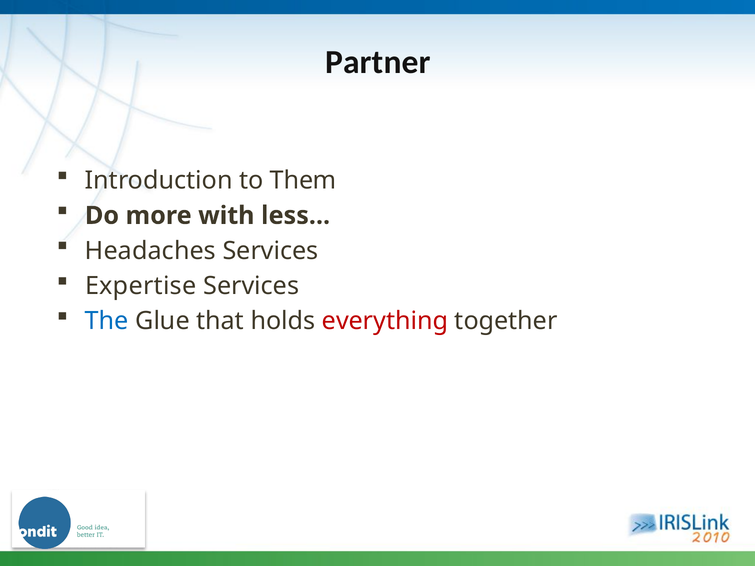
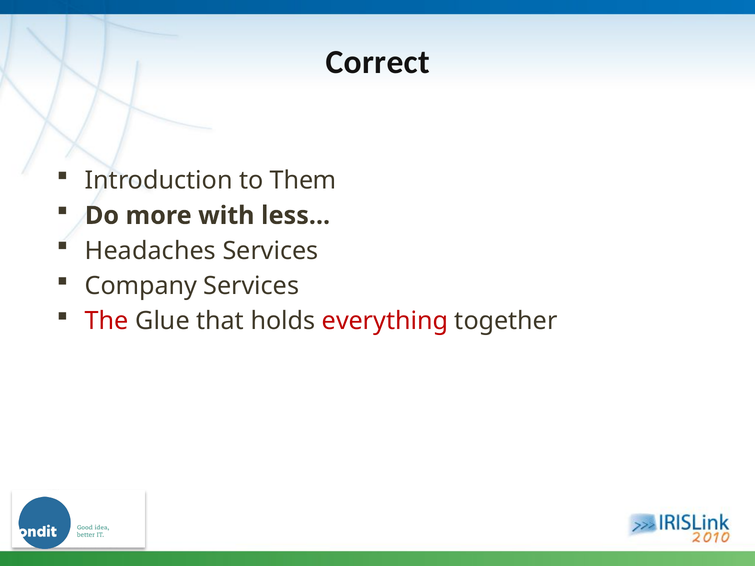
Partner: Partner -> Correct
Expertise: Expertise -> Company
The colour: blue -> red
